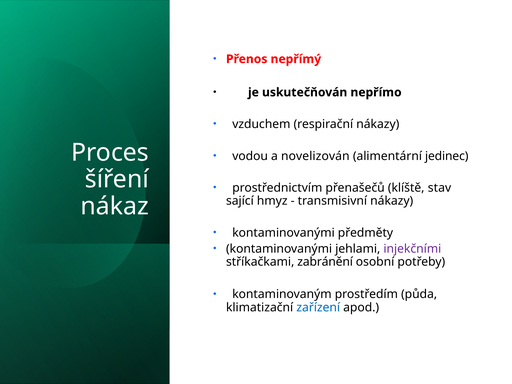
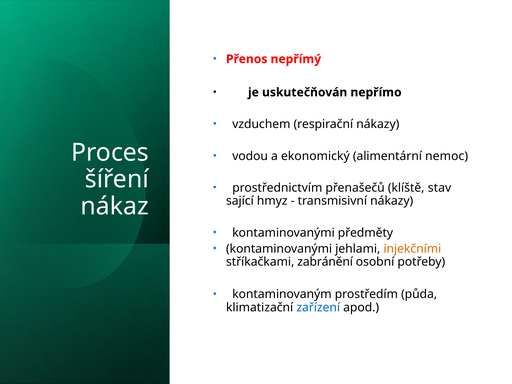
novelizován: novelizován -> ekonomický
jedinec: jedinec -> nemoc
injekčními colour: purple -> orange
